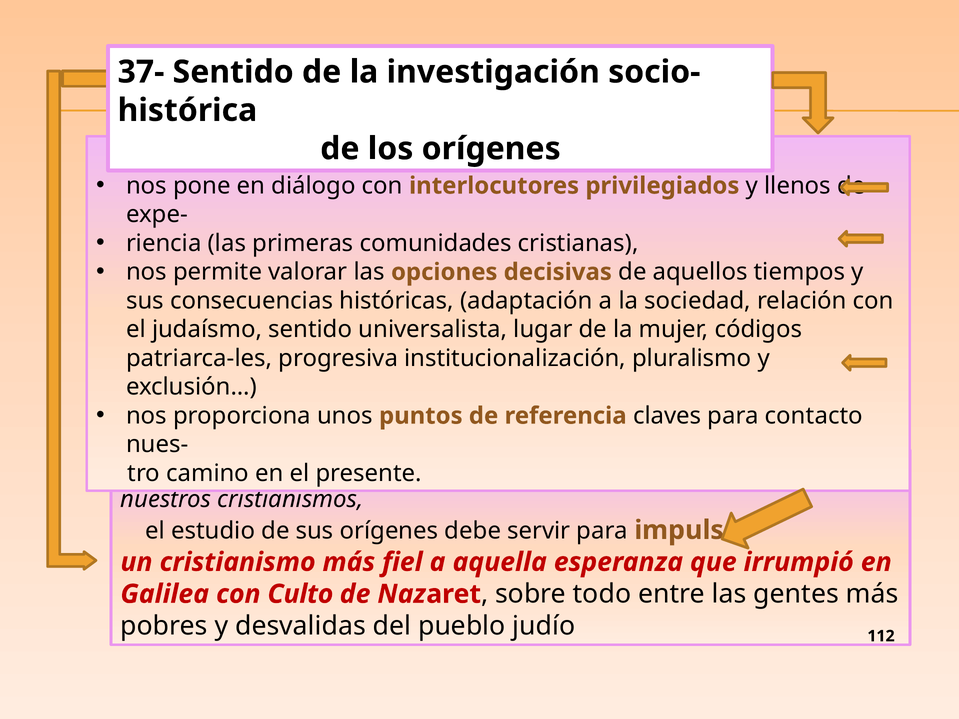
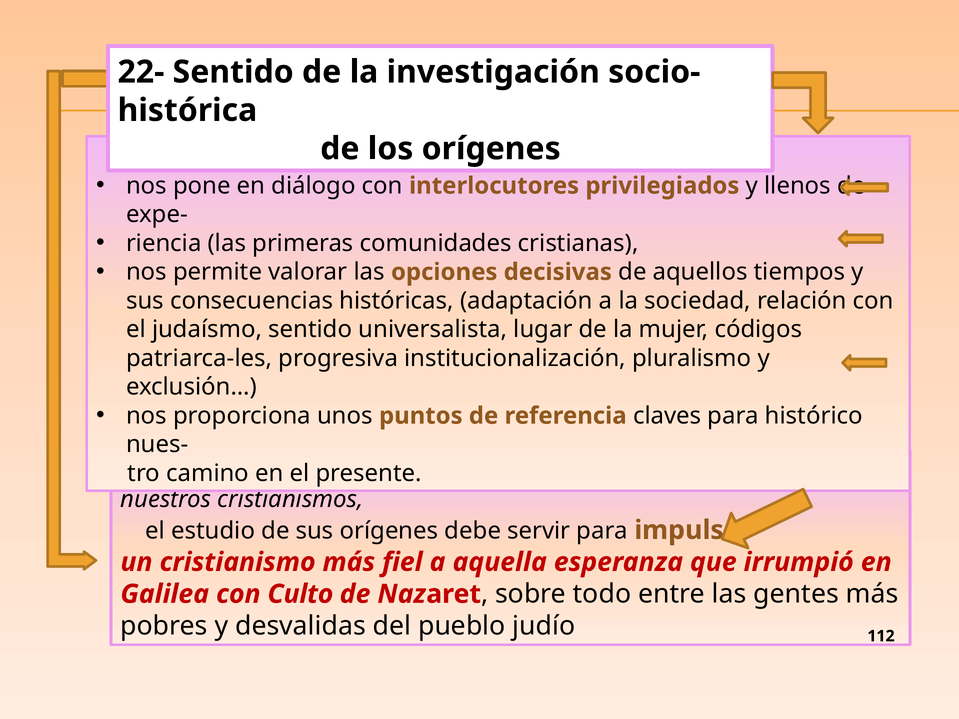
37-: 37- -> 22-
contacto: contacto -> histórico
